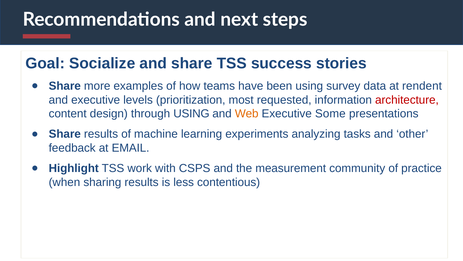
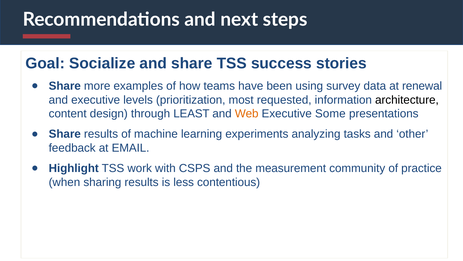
rendent: rendent -> renewal
architecture colour: red -> black
through USING: USING -> LEAST
